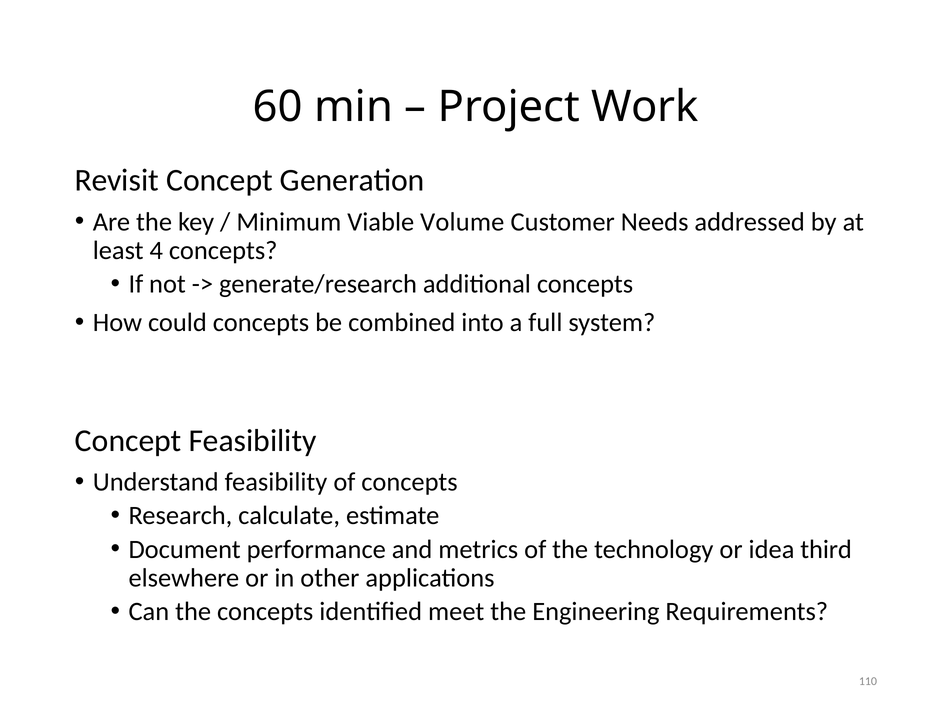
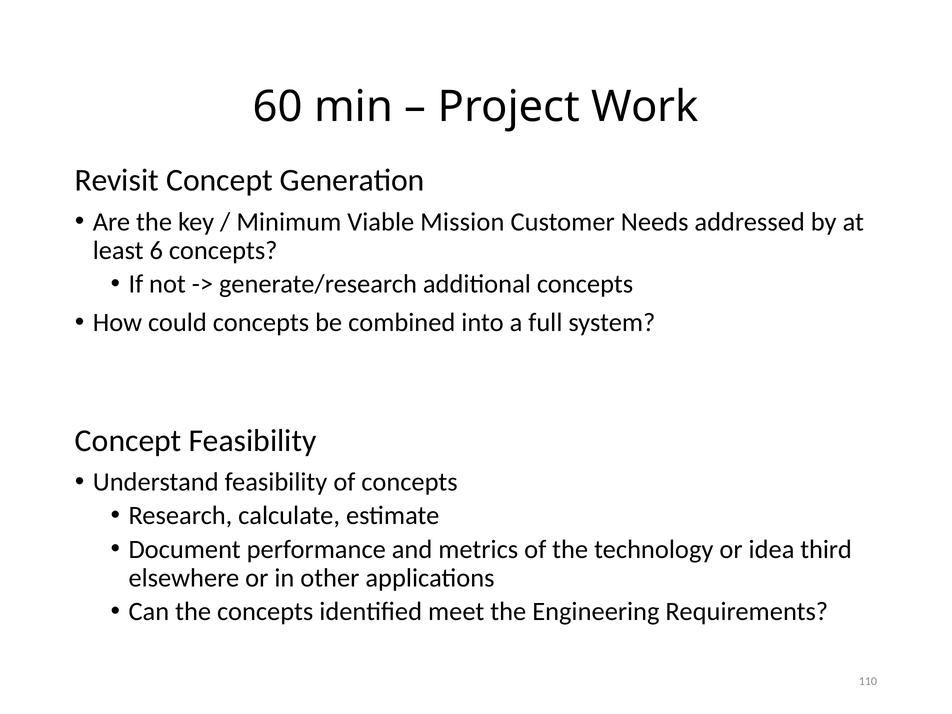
Volume: Volume -> Mission
4: 4 -> 6
